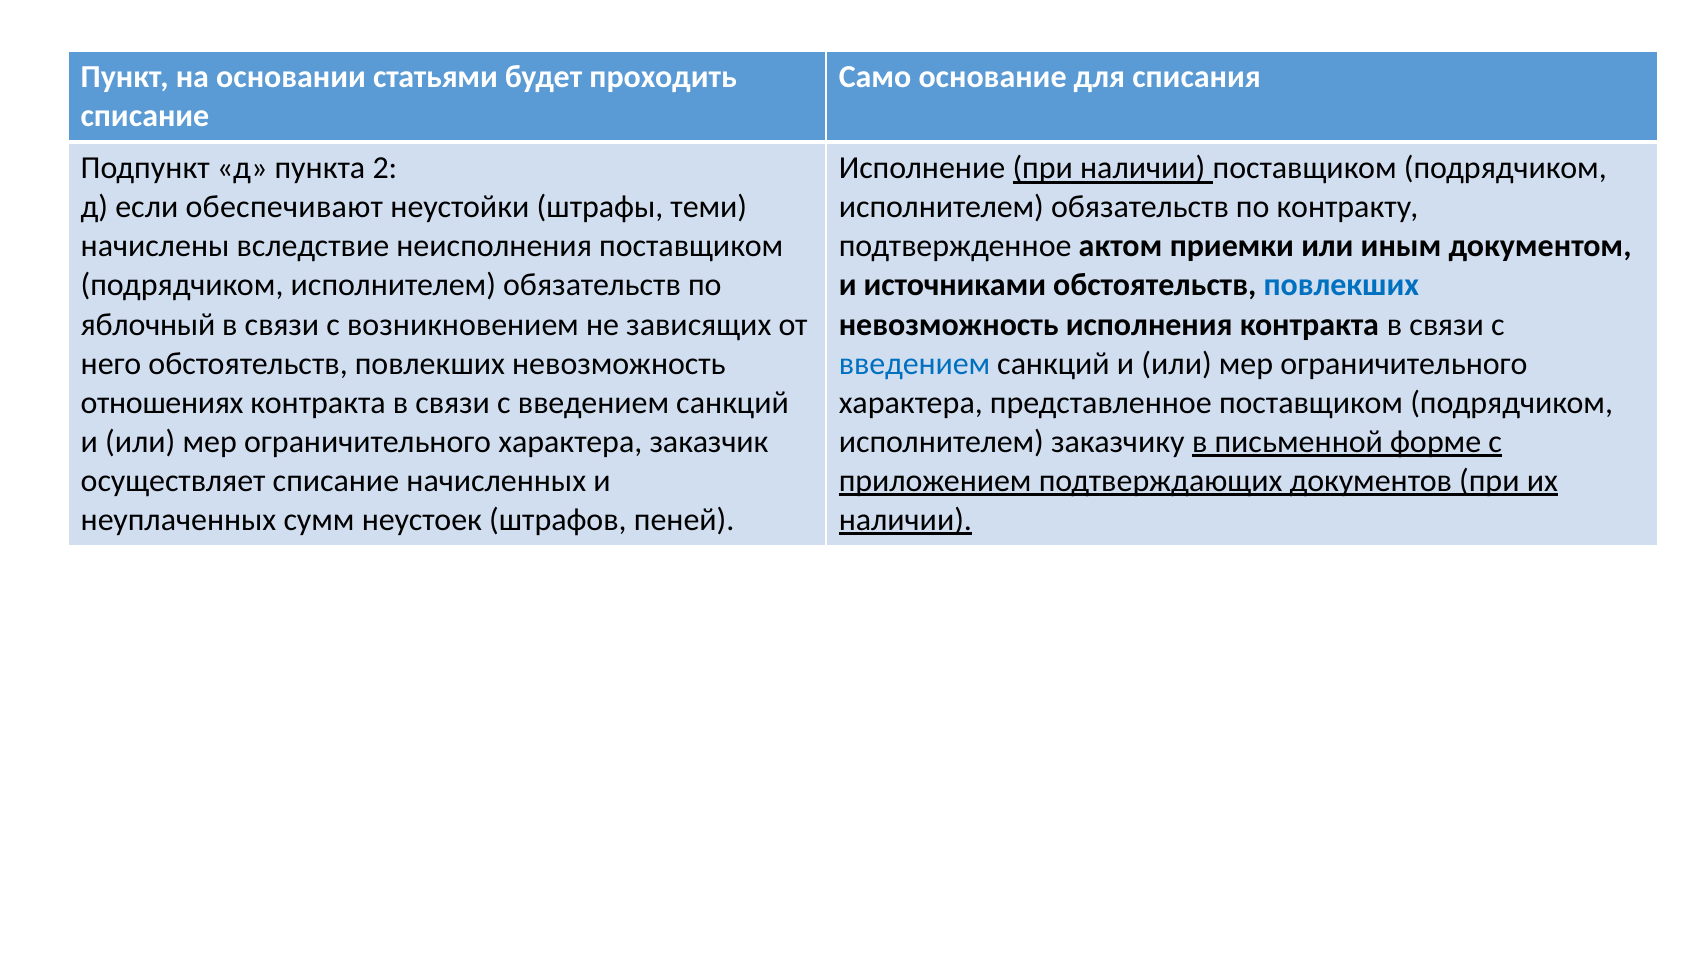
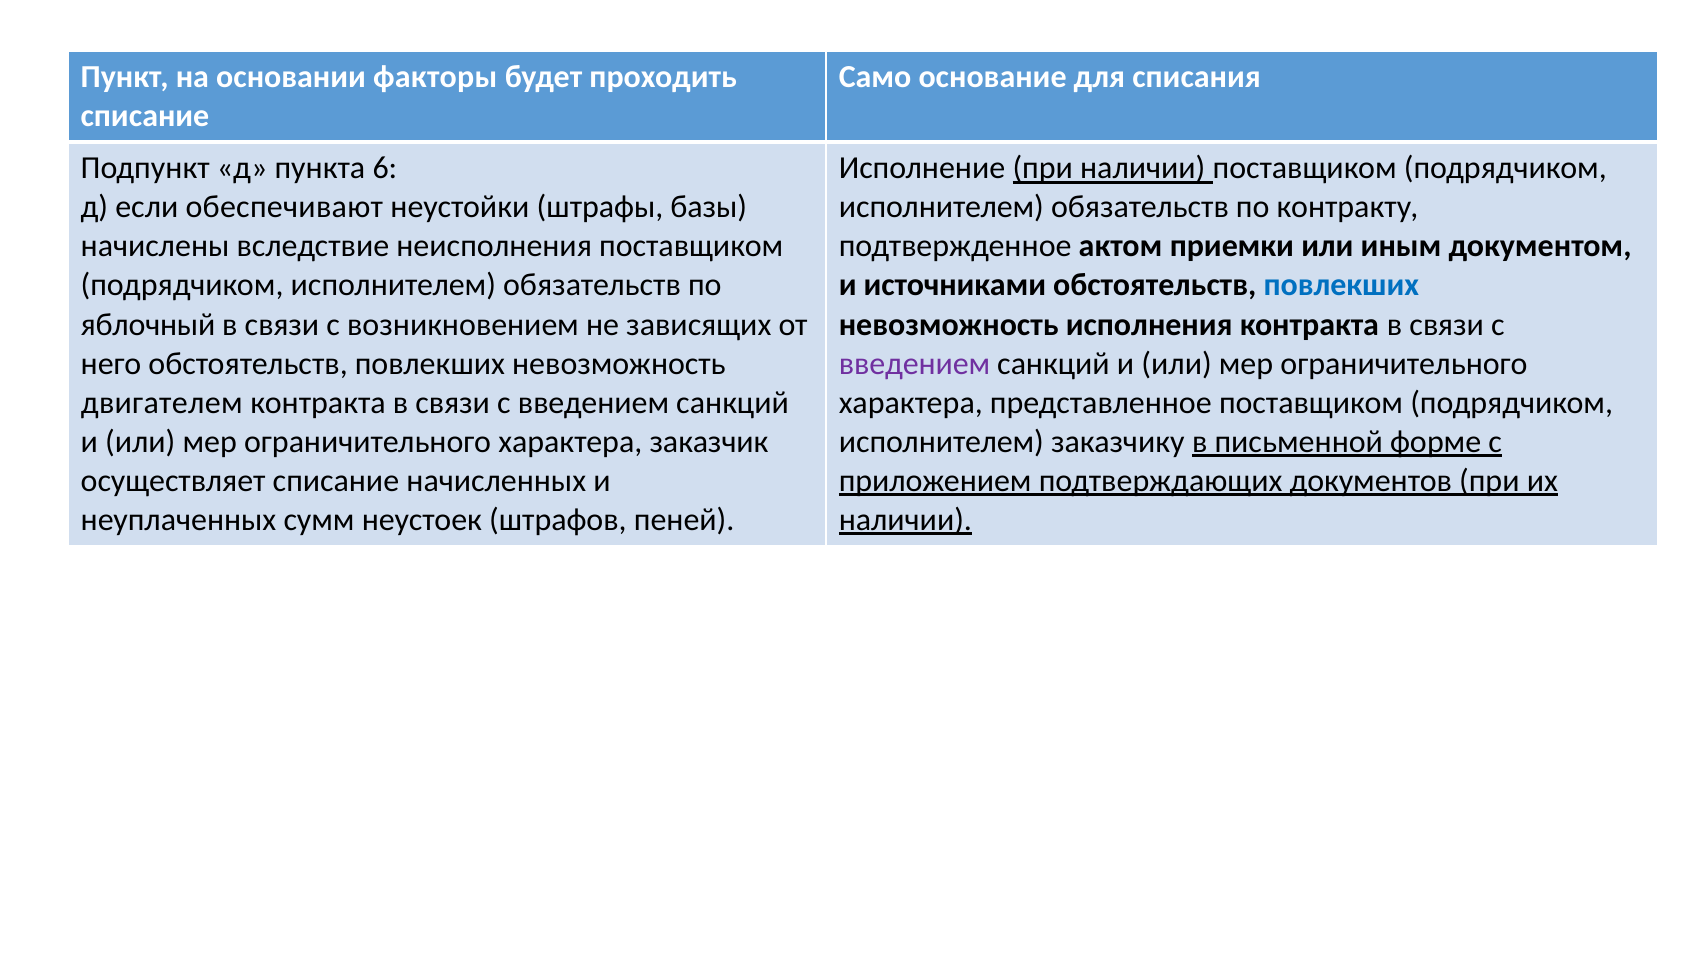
статьями: статьями -> факторы
2: 2 -> 6
теми: теми -> базы
введением at (915, 363) colour: blue -> purple
отношениях: отношениях -> двигателем
